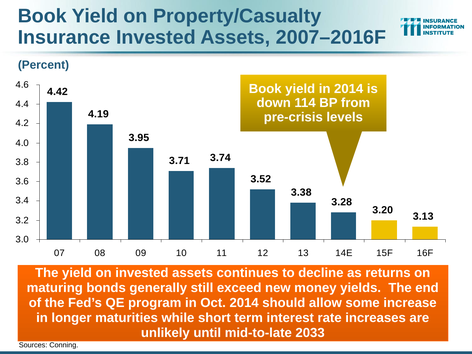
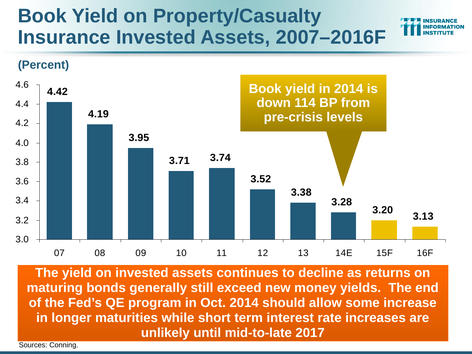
2033: 2033 -> 2017
